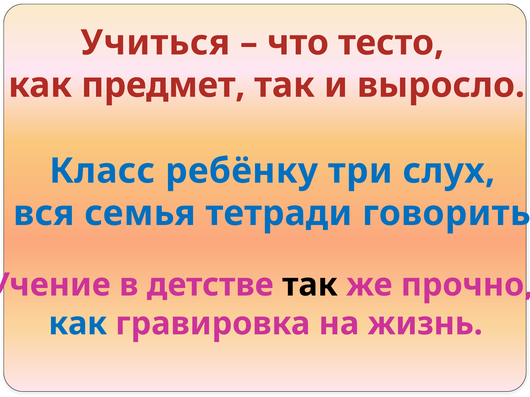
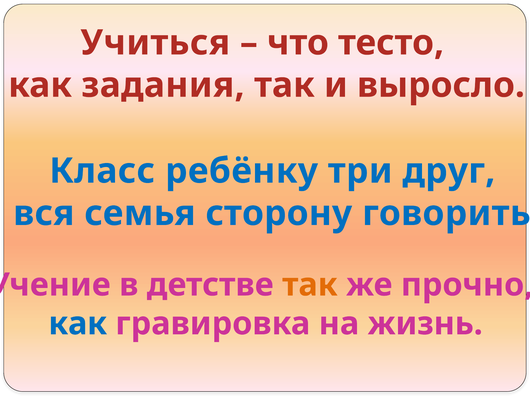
предмет: предмет -> задания
слух: слух -> друг
тетради: тетради -> сторону
так at (310, 285) colour: black -> orange
